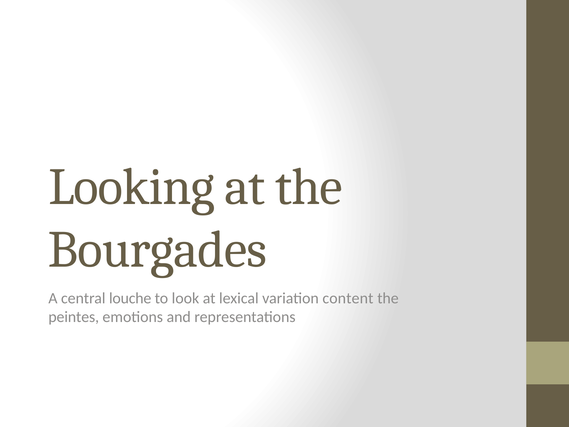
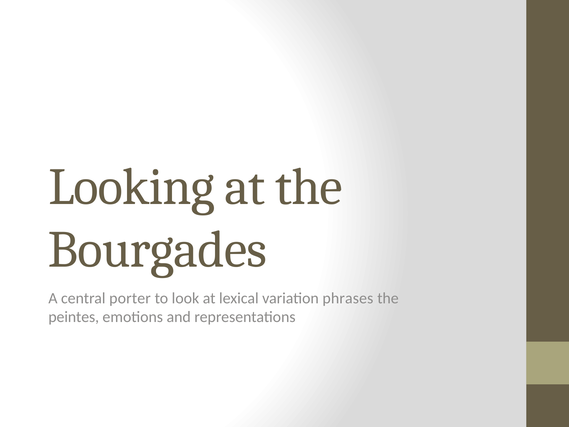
louche: louche -> porter
content: content -> phrases
